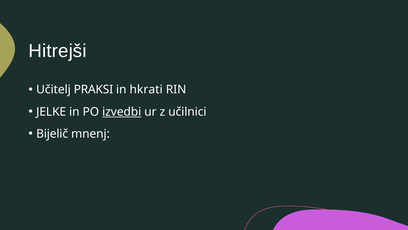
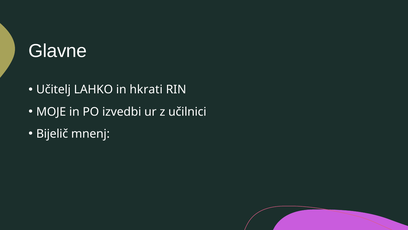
Hitrejši: Hitrejši -> Glavne
PRAKSI: PRAKSI -> LAHKO
JELKE: JELKE -> MOJE
izvedbi underline: present -> none
